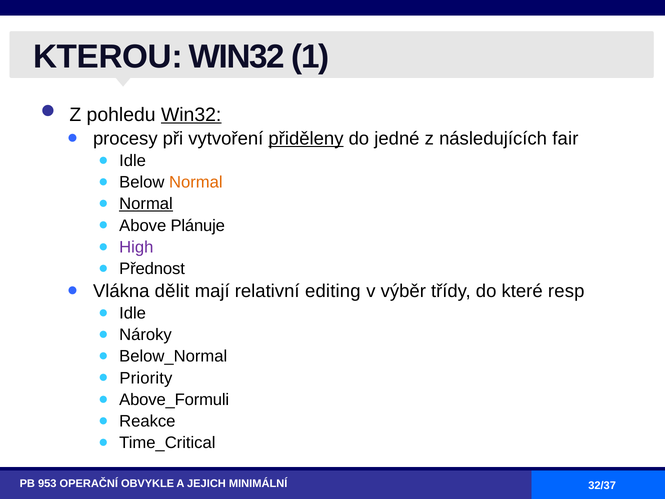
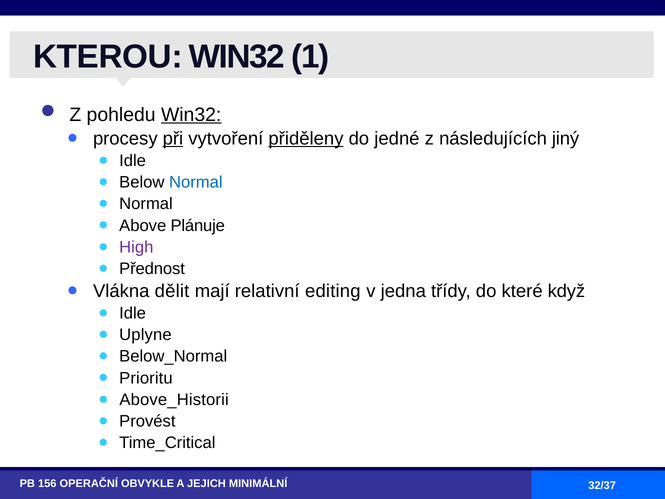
při underline: none -> present
fair: fair -> jiný
Normal at (196, 182) colour: orange -> blue
Normal at (146, 204) underline: present -> none
výběr: výběr -> jedna
resp: resp -> když
Nároky: Nároky -> Uplyne
Priority: Priority -> Prioritu
Above_Formuli: Above_Formuli -> Above_Historii
Reakce: Reakce -> Provést
953: 953 -> 156
